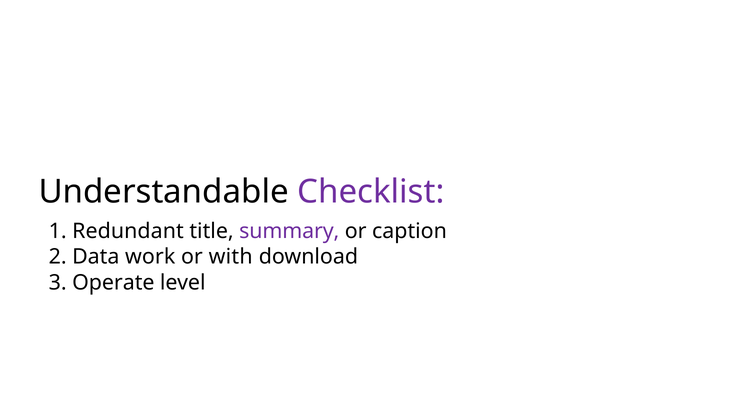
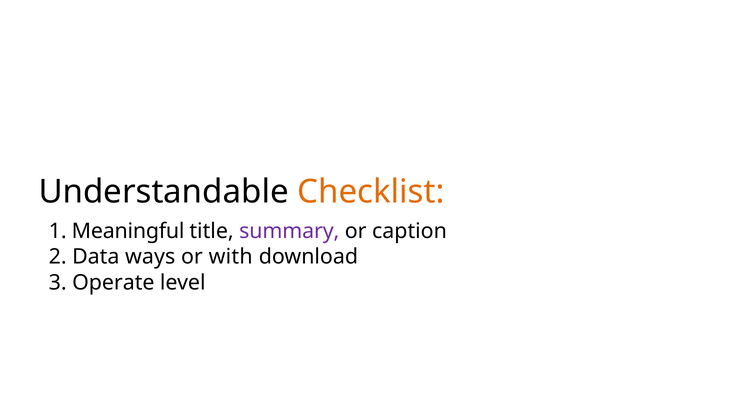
Checklist colour: purple -> orange
Redundant: Redundant -> Meaningful
work: work -> ways
